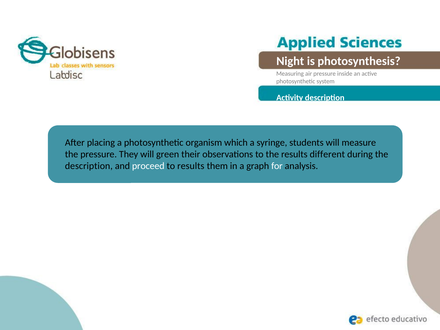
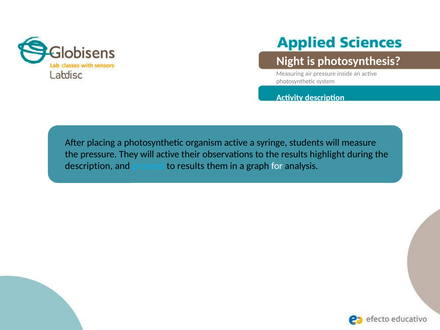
organism which: which -> active
will green: green -> active
different: different -> highlight
proceed colour: white -> light blue
